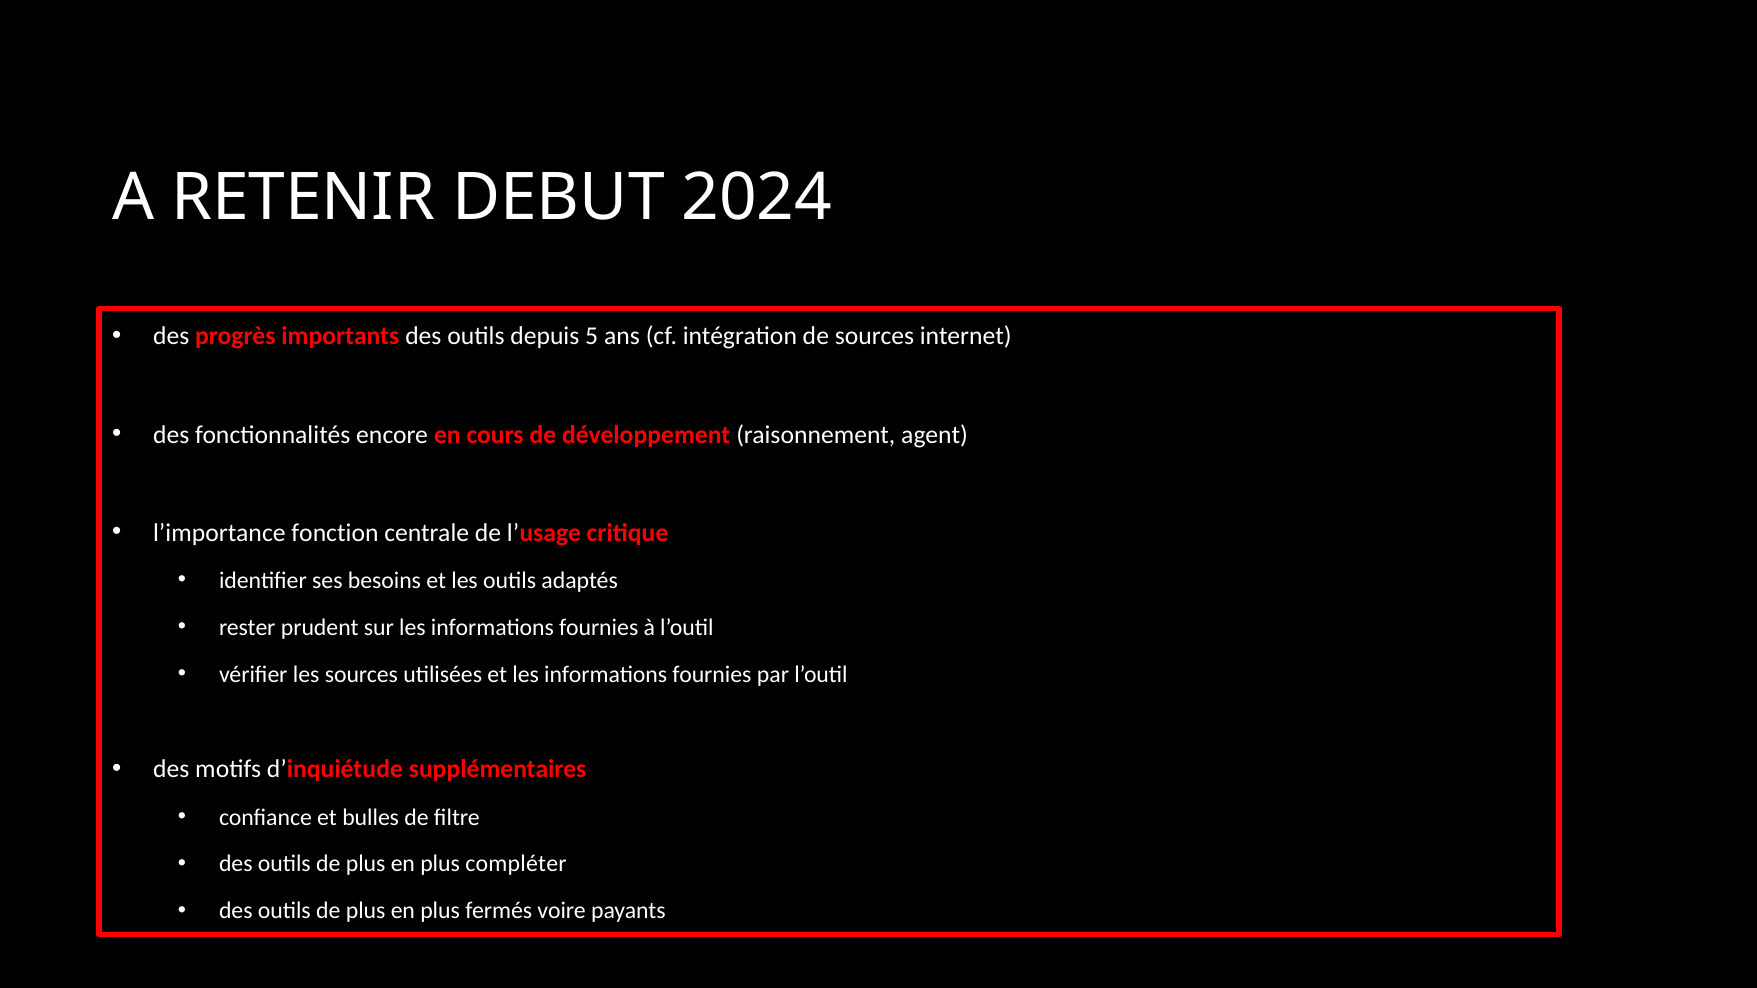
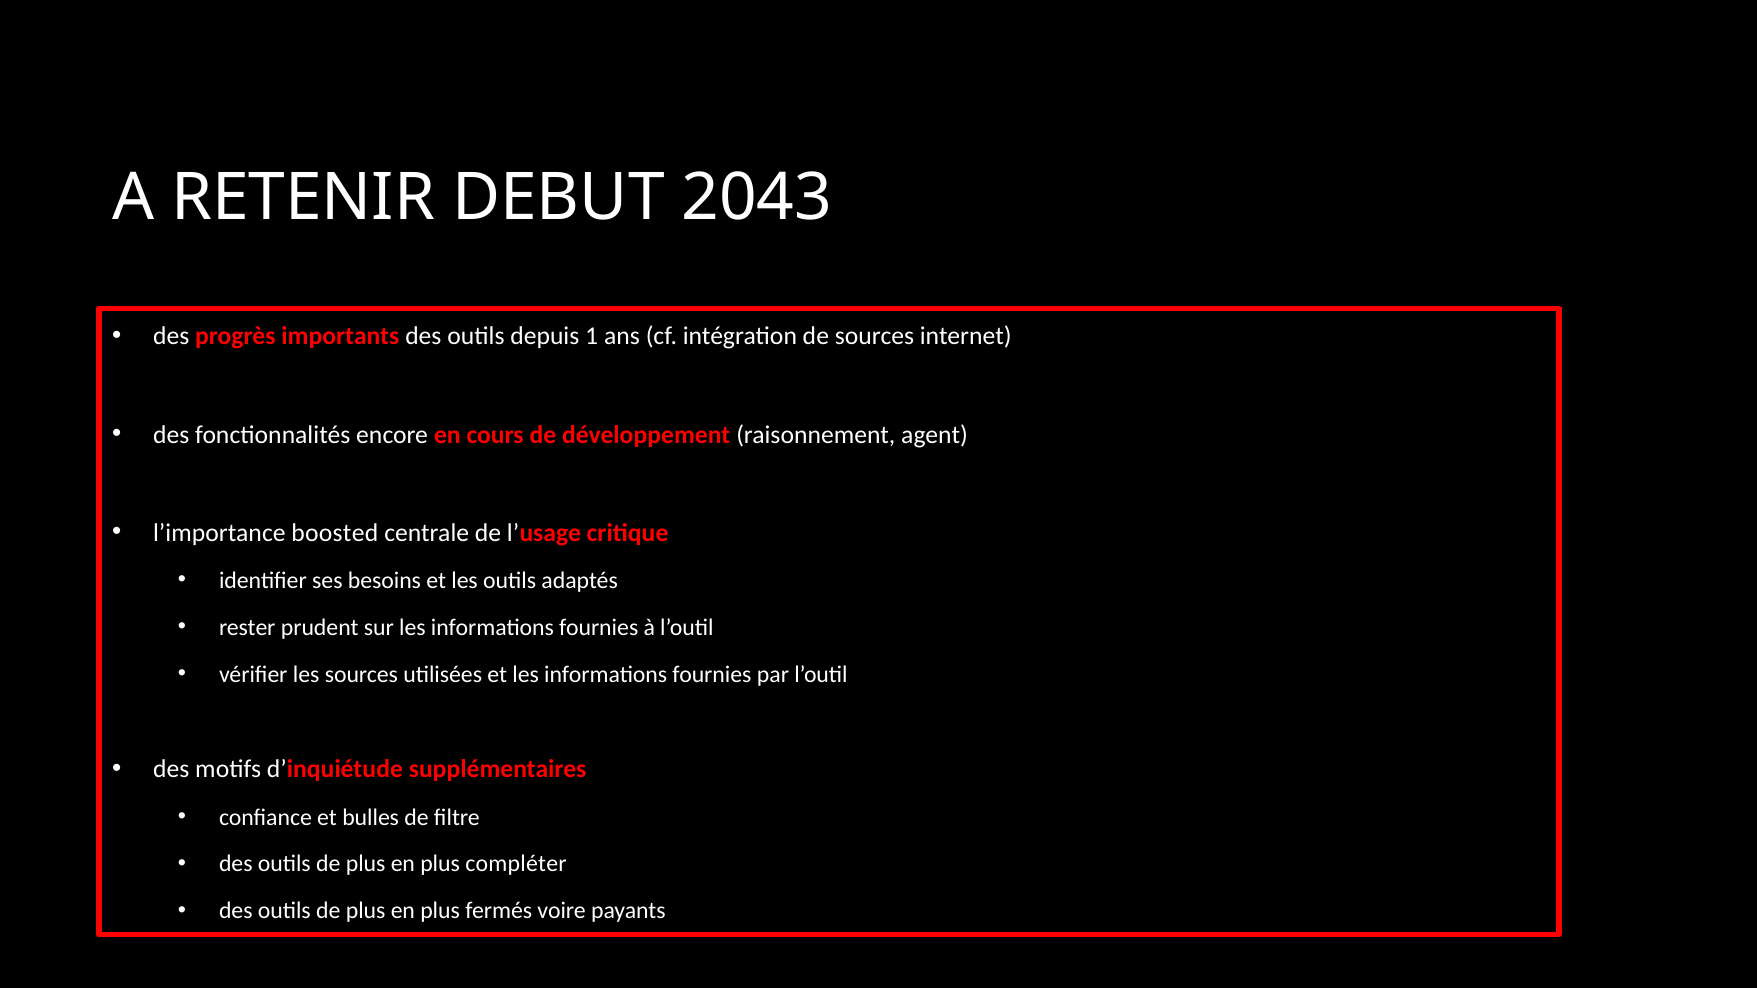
2024: 2024 -> 2043
5: 5 -> 1
fonction: fonction -> boosted
